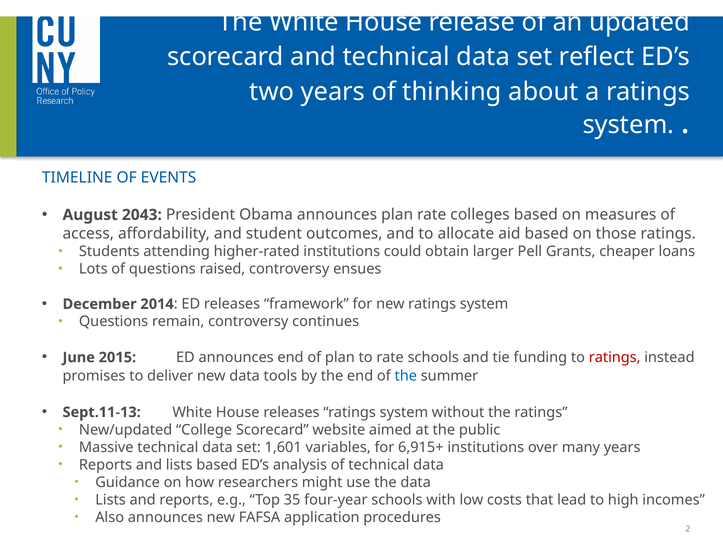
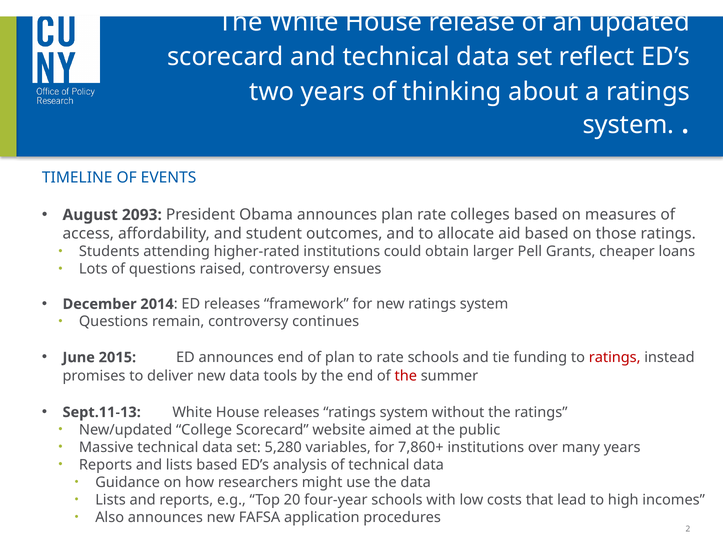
2043: 2043 -> 2093
the at (406, 375) colour: blue -> red
1,601: 1,601 -> 5,280
6,915+: 6,915+ -> 7,860+
35: 35 -> 20
